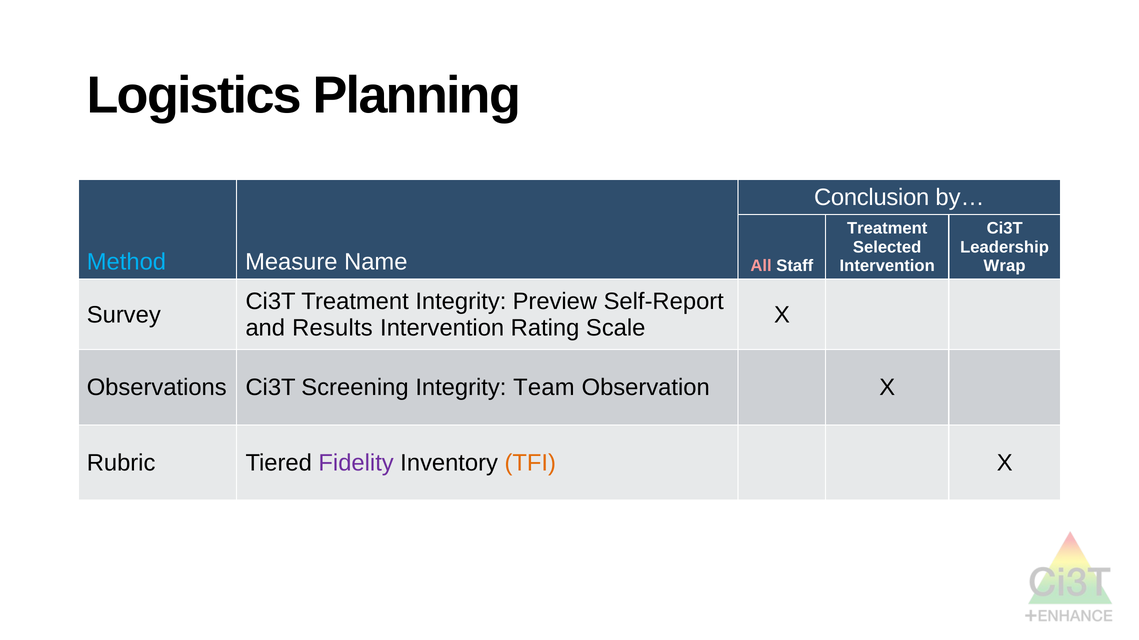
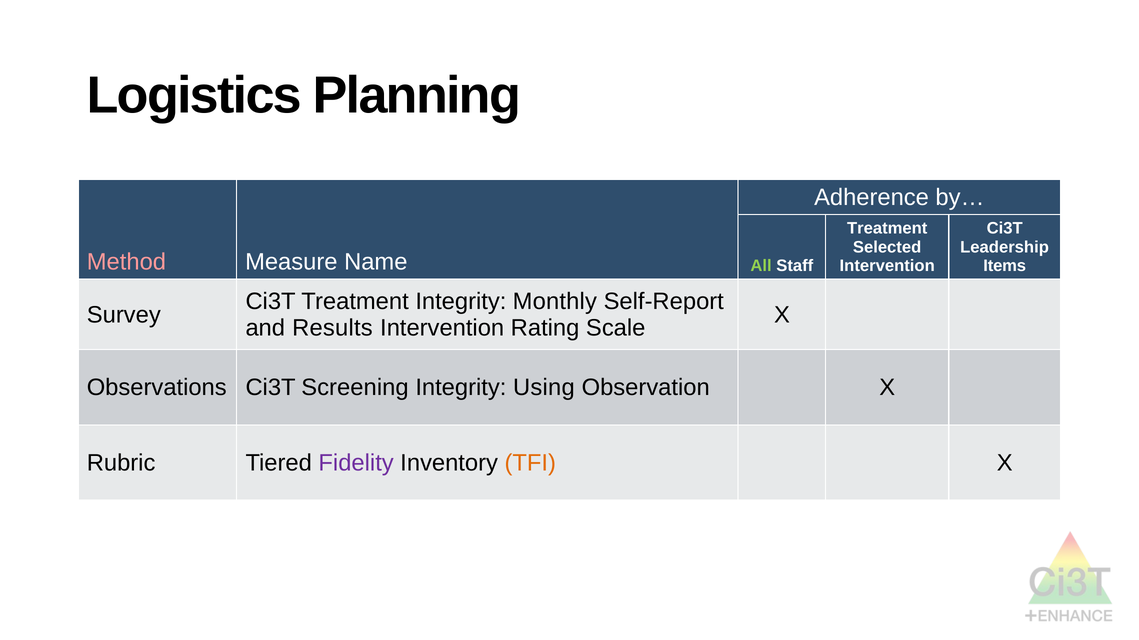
Conclusion: Conclusion -> Adherence
Method colour: light blue -> pink
All colour: pink -> light green
Wrap: Wrap -> Items
Preview: Preview -> Monthly
Team: Team -> Using
